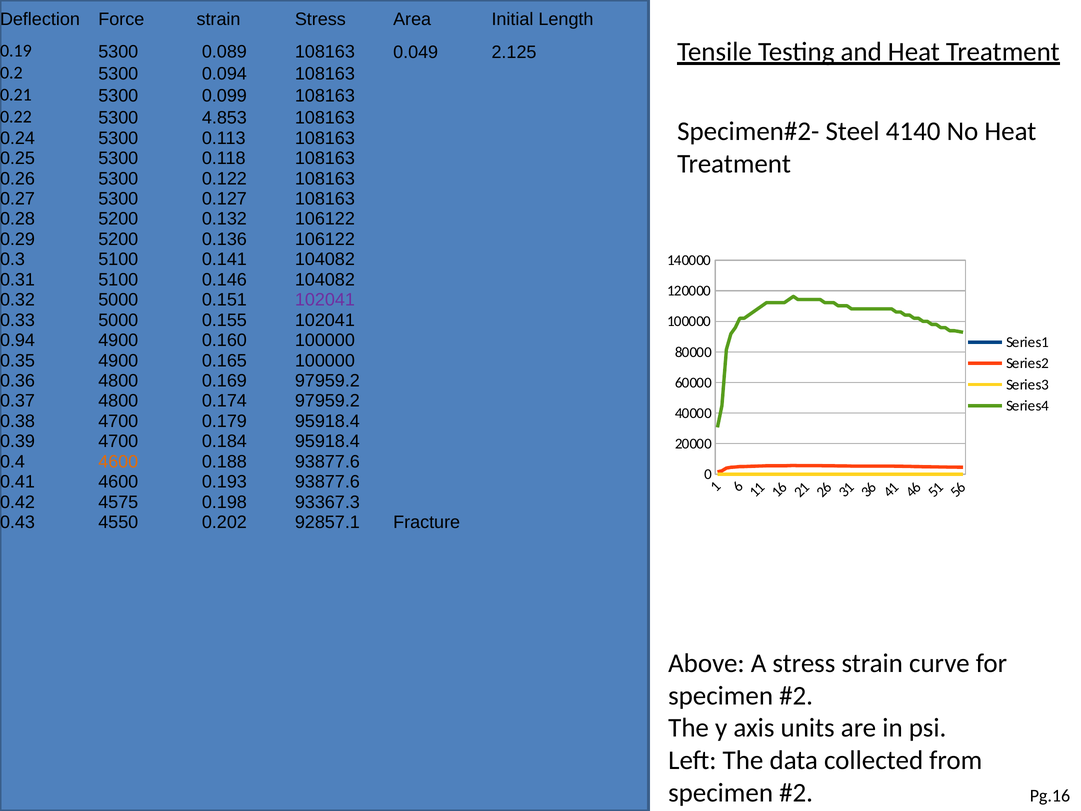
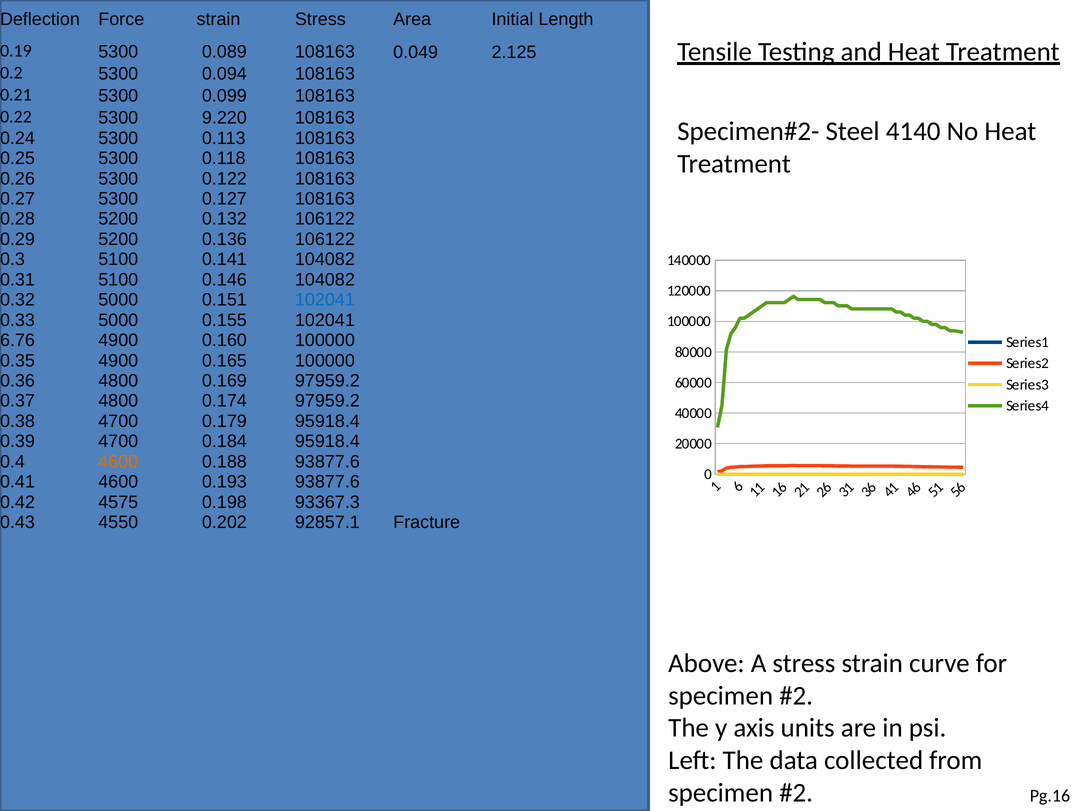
4.853: 4.853 -> 9.220
102041 at (325, 300) colour: purple -> blue
0.94: 0.94 -> 6.76
